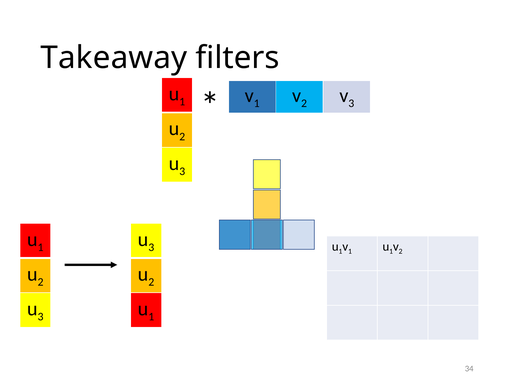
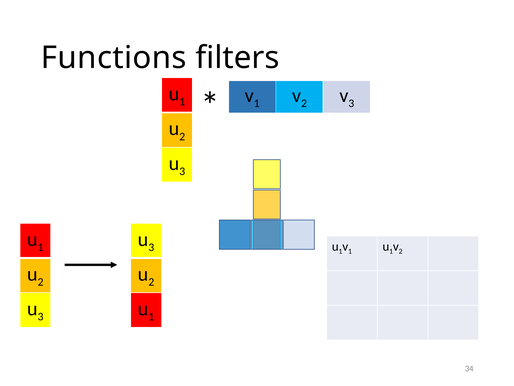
Takeaway: Takeaway -> Functions
